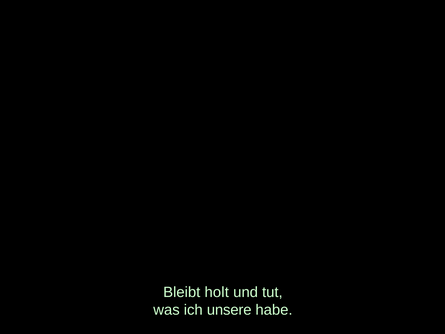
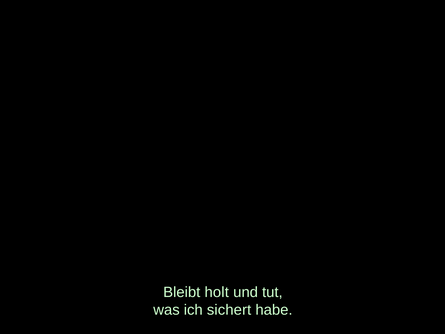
unsere: unsere -> sichert
